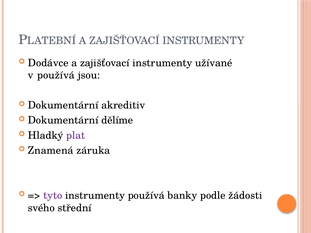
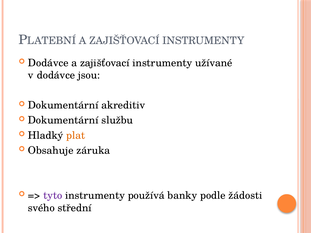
v používá: používá -> dodávce
dělíme: dělíme -> službu
plat colour: purple -> orange
Znamená: Znamená -> Obsahuje
